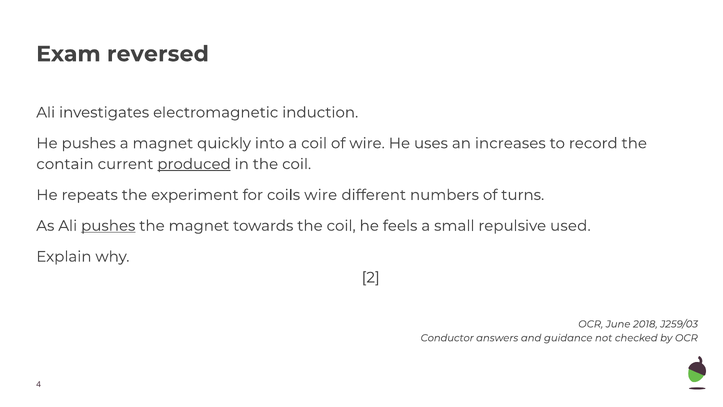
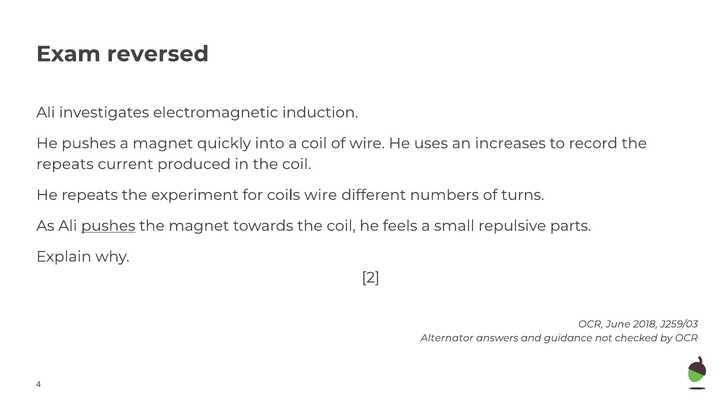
contain at (65, 164): contain -> repeats
produced underline: present -> none
used: used -> parts
Conductor: Conductor -> Alternator
